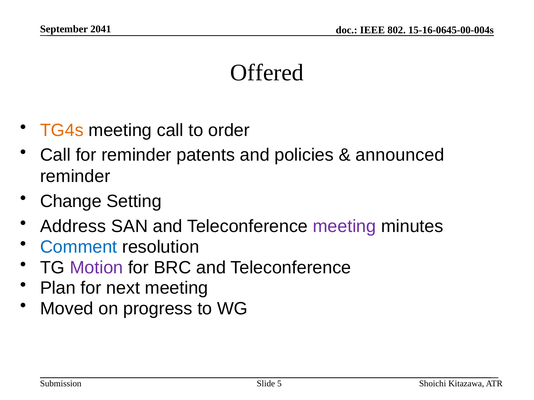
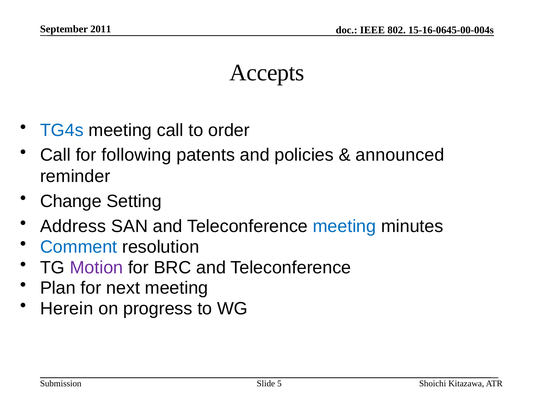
2041: 2041 -> 2011
Offered: Offered -> Accepts
TG4s colour: orange -> blue
for reminder: reminder -> following
meeting at (344, 226) colour: purple -> blue
Moved: Moved -> Herein
